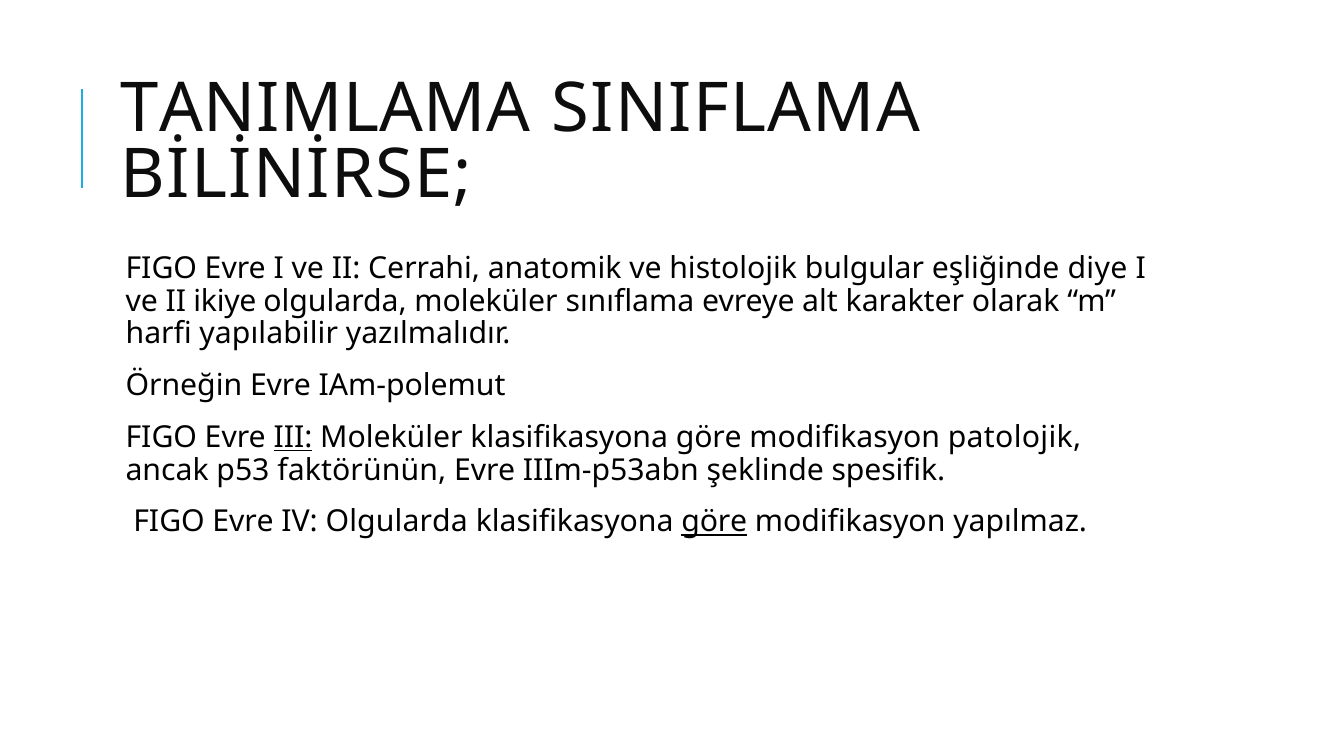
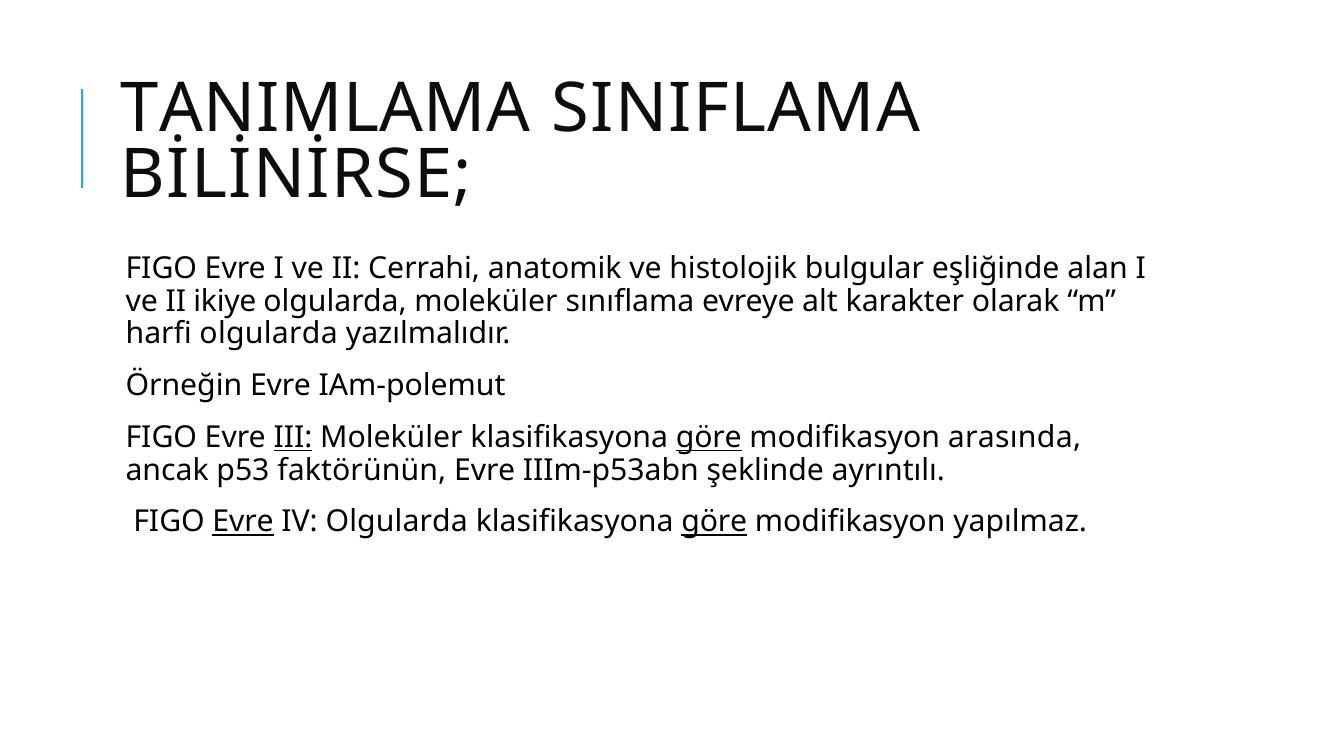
diye: diye -> alan
harfi yapılabilir: yapılabilir -> olgularda
göre at (709, 437) underline: none -> present
patolojik: patolojik -> arasında
spesifik: spesifik -> ayrıntılı
Evre at (243, 522) underline: none -> present
